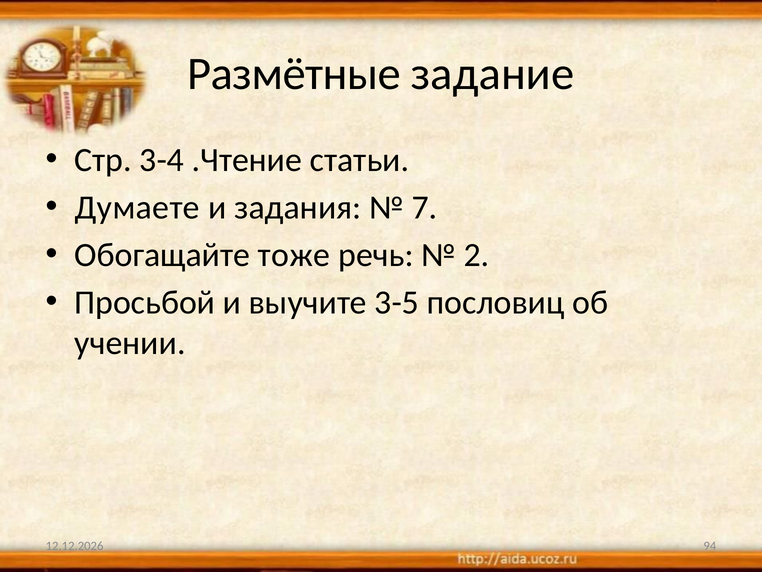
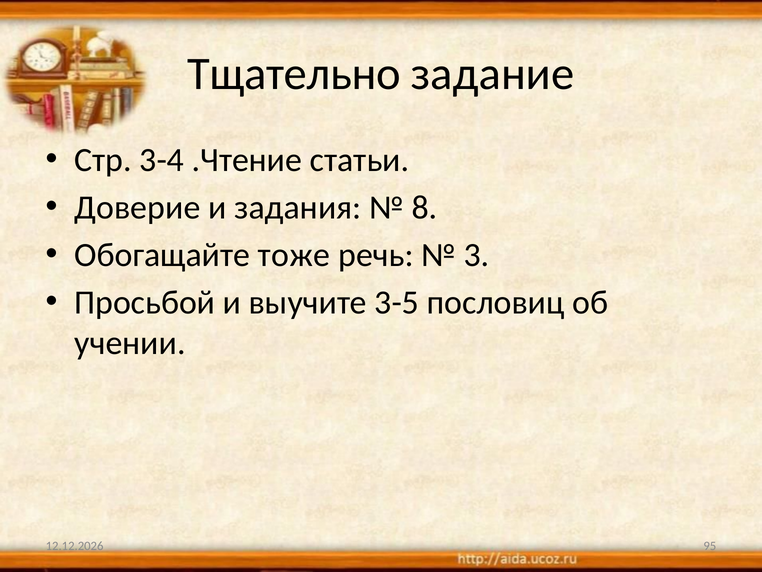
Размётные: Размётные -> Тщательно
Думаете: Думаете -> Доверие
7: 7 -> 8
2: 2 -> 3
94: 94 -> 95
